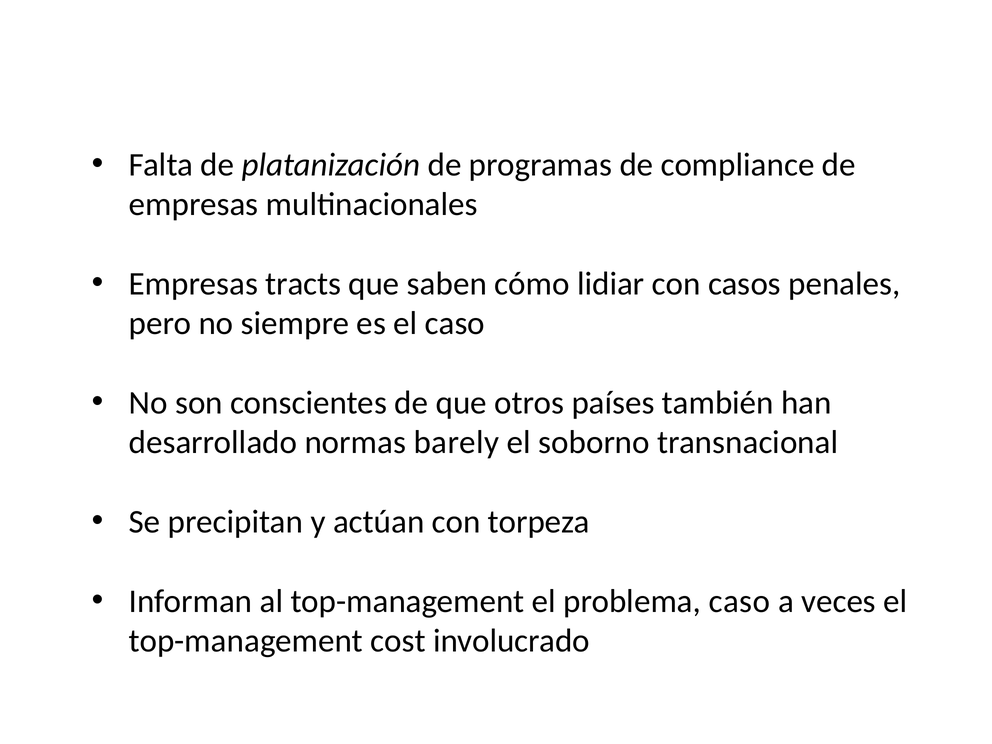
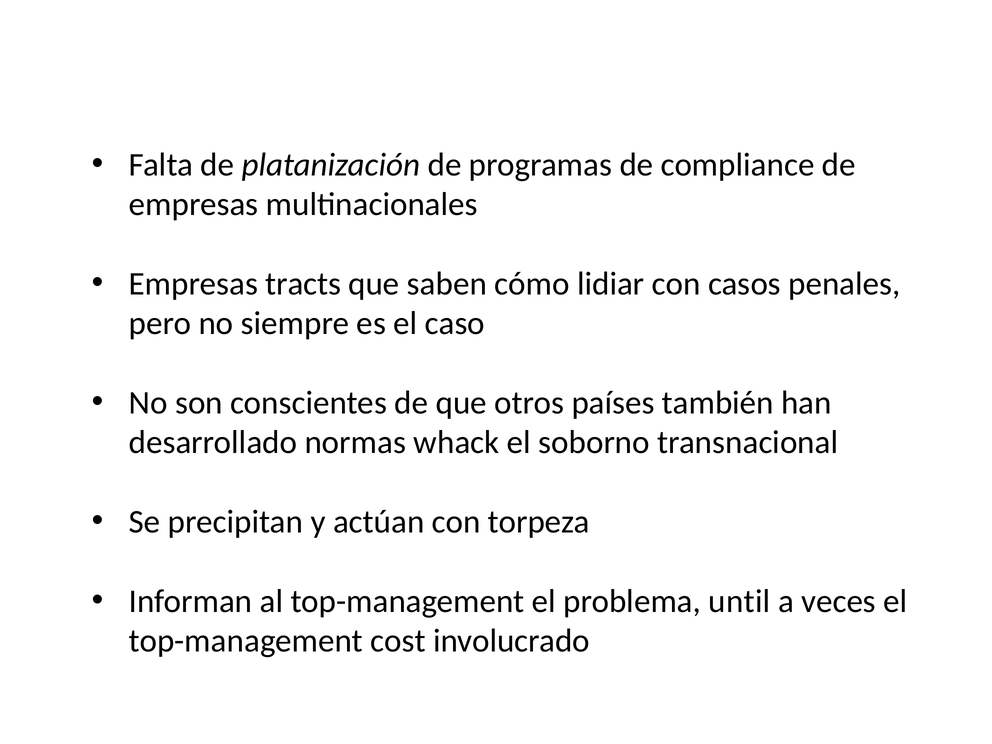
barely: barely -> whack
problema caso: caso -> until
